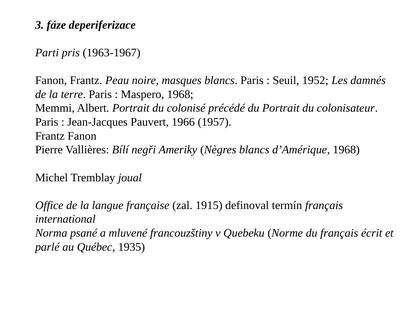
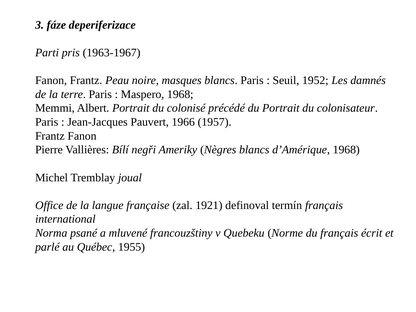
1915: 1915 -> 1921
1935: 1935 -> 1955
